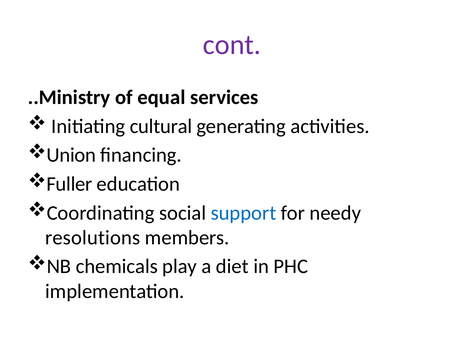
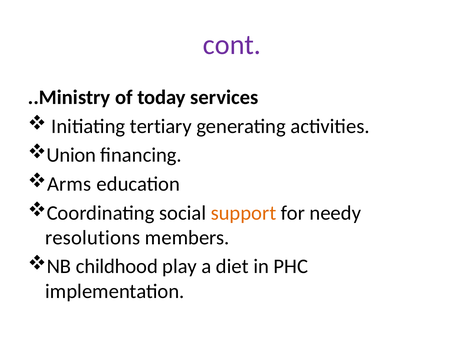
equal: equal -> today
cultural: cultural -> tertiary
Fuller: Fuller -> Arms
support colour: blue -> orange
chemicals: chemicals -> childhood
